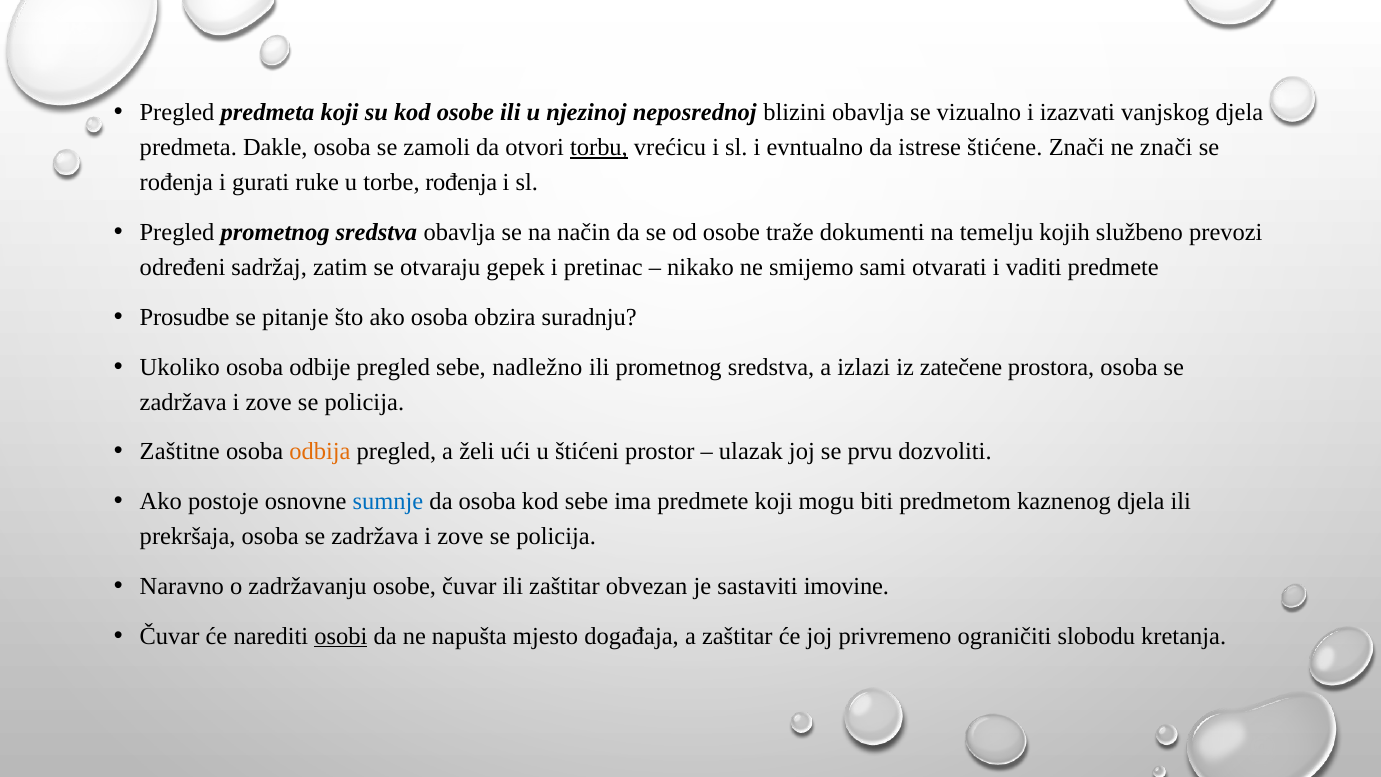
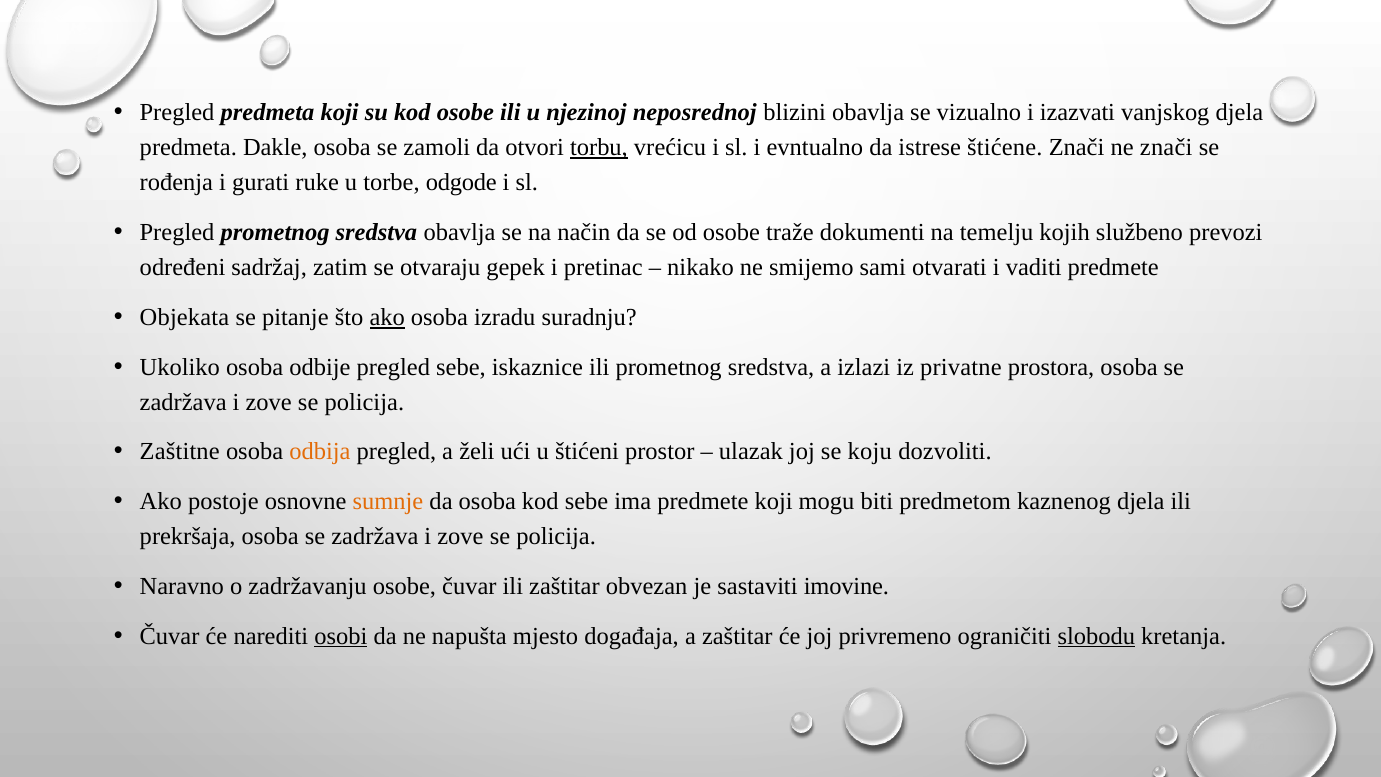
torbe rođenja: rođenja -> odgode
Prosudbe: Prosudbe -> Objekata
ako at (387, 317) underline: none -> present
obzira: obzira -> izradu
nadležno: nadležno -> iskaznice
zatečene: zatečene -> privatne
prvu: prvu -> koju
sumnje colour: blue -> orange
slobodu underline: none -> present
